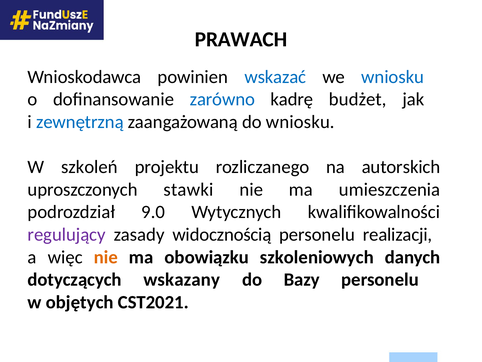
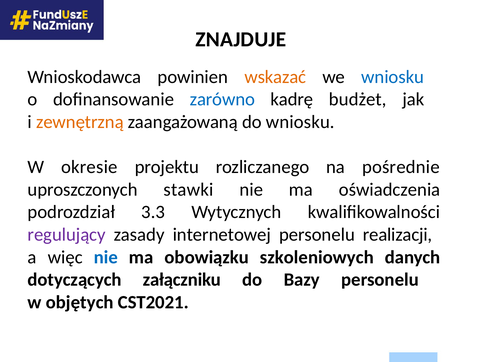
PRAWACH: PRAWACH -> ZNAJDUJE
wskazać colour: blue -> orange
zewnętrzną colour: blue -> orange
szkoleń: szkoleń -> okresie
autorskich: autorskich -> pośrednie
umieszczenia: umieszczenia -> oświadczenia
9.0: 9.0 -> 3.3
widocznością: widocznością -> internetowej
nie at (106, 257) colour: orange -> blue
wskazany: wskazany -> załączniku
